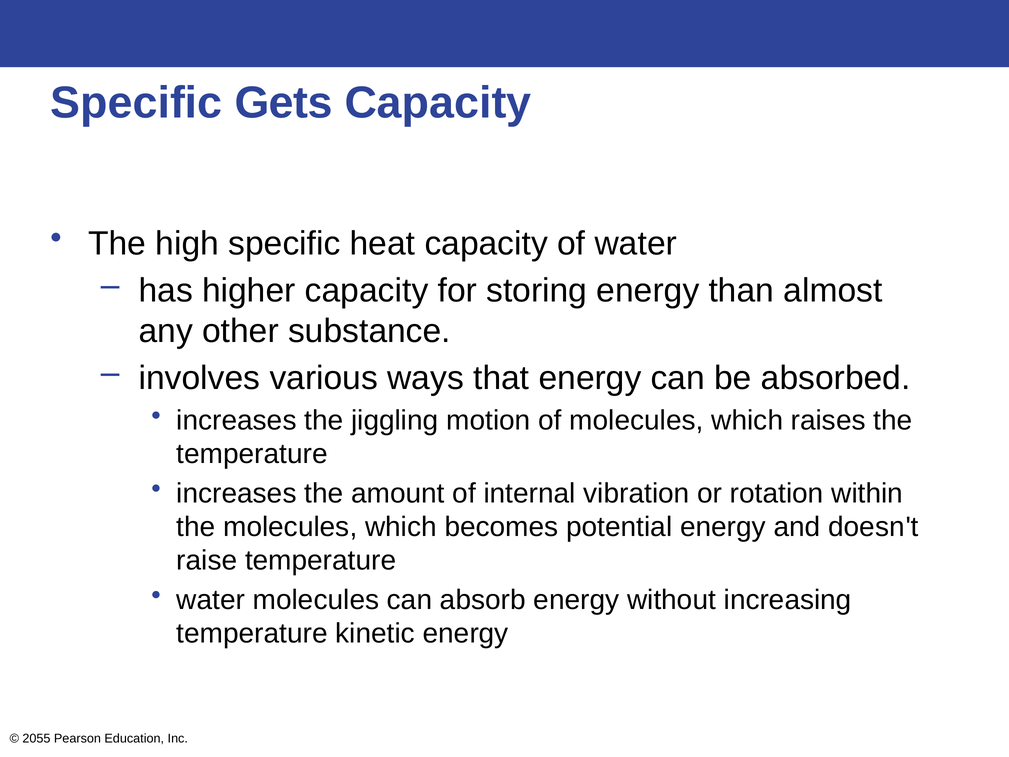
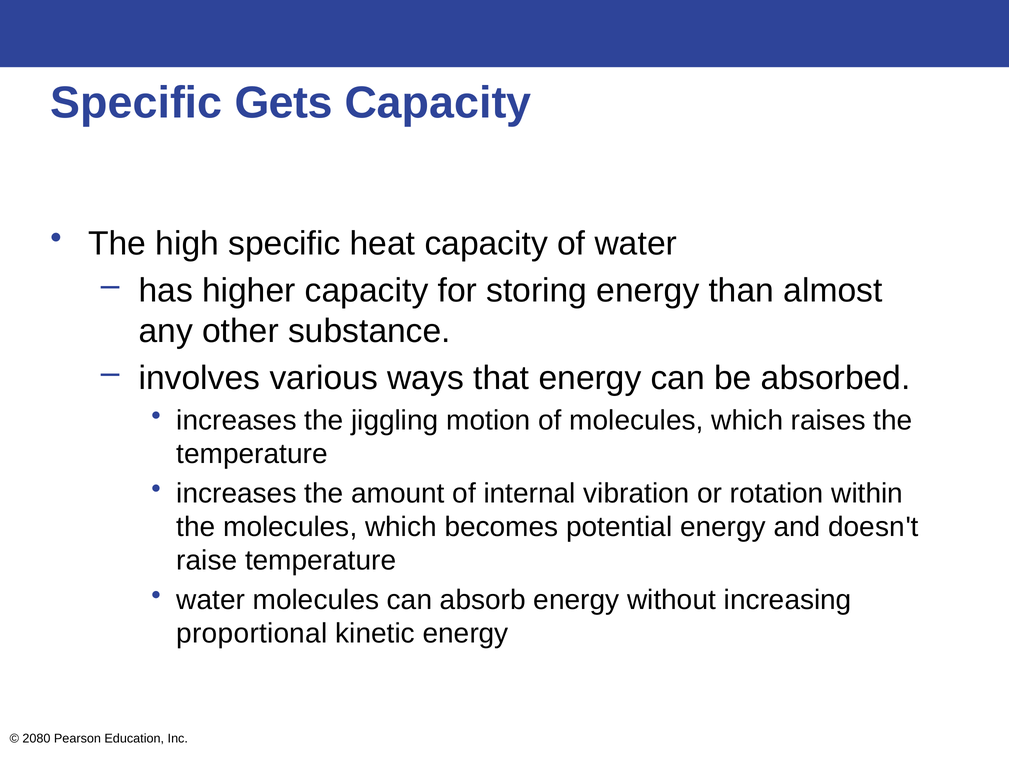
temperature at (252, 633): temperature -> proportional
2055: 2055 -> 2080
